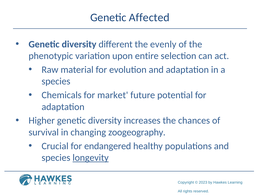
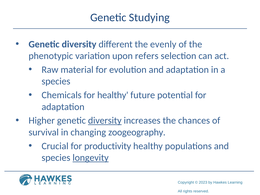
Affected: Affected -> Studying
entire: entire -> refers
for market: market -> healthy
diversity at (105, 121) underline: none -> present
endangered: endangered -> productivity
